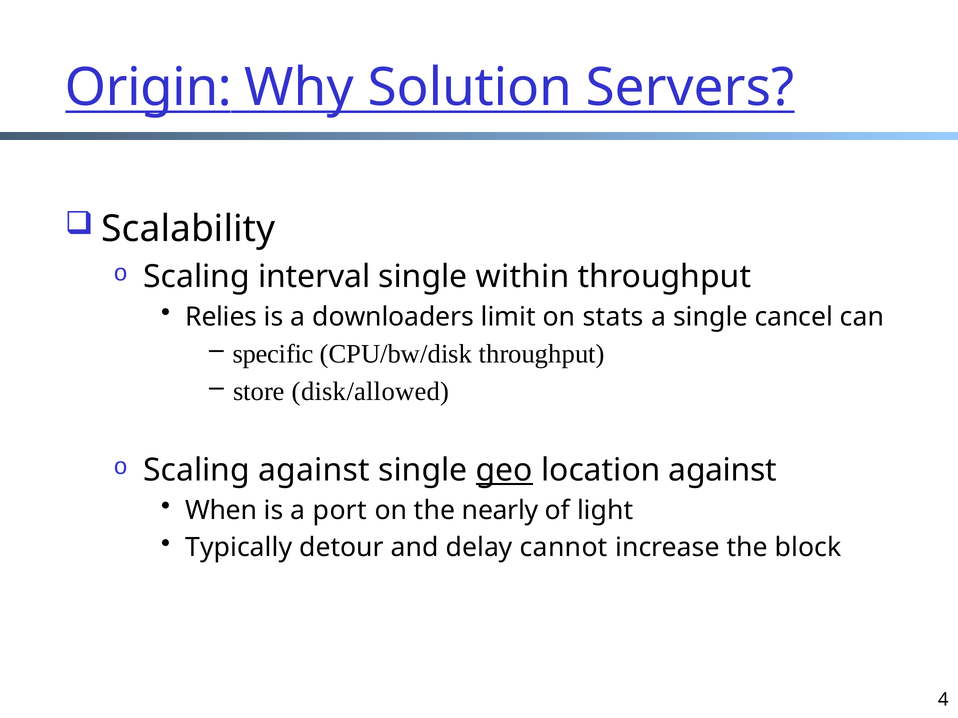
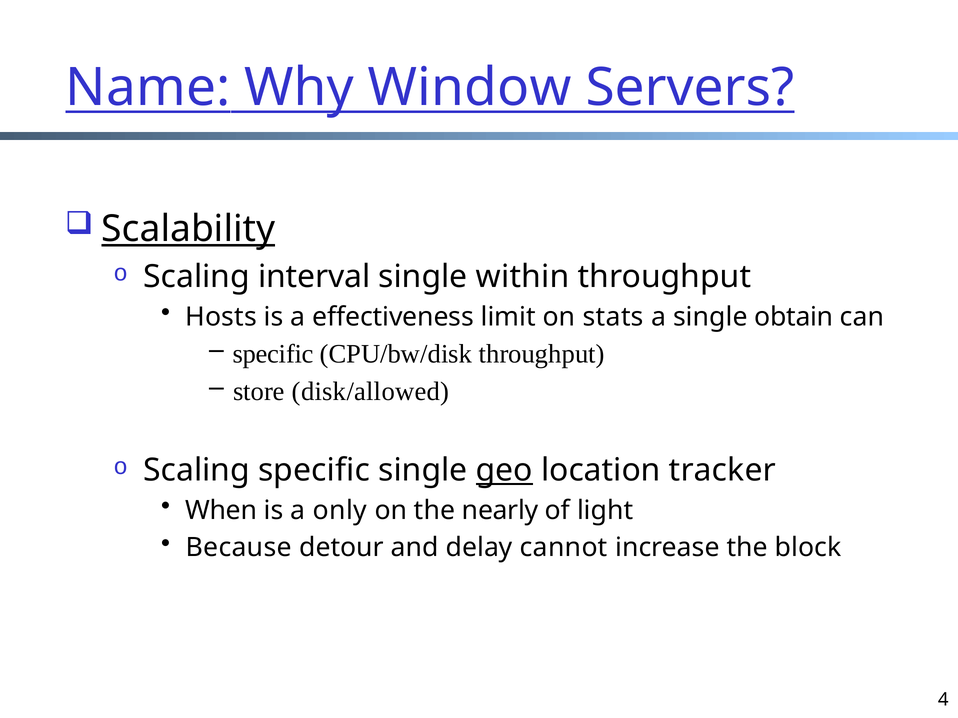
Origin: Origin -> Name
Solution: Solution -> Window
Scalability underline: none -> present
Relies: Relies -> Hosts
downloaders: downloaders -> effectiveness
cancel: cancel -> obtain
Scaling against: against -> specific
location against: against -> tracker
port: port -> only
Typically: Typically -> Because
